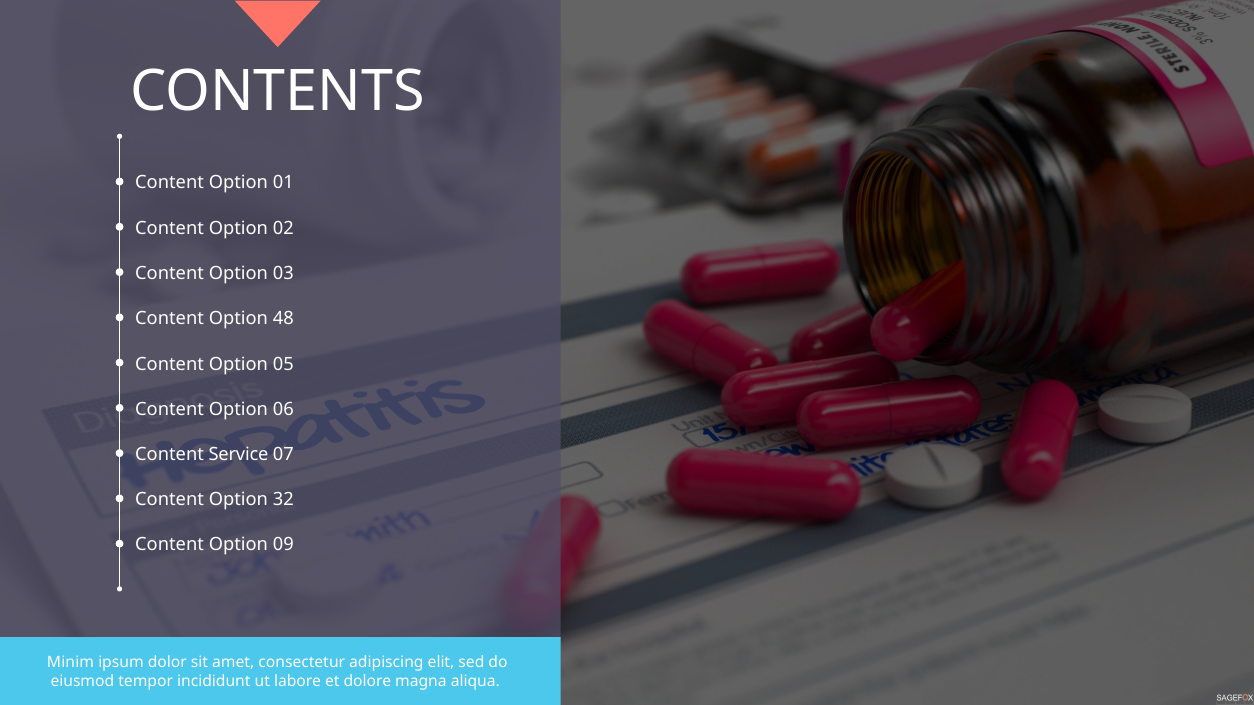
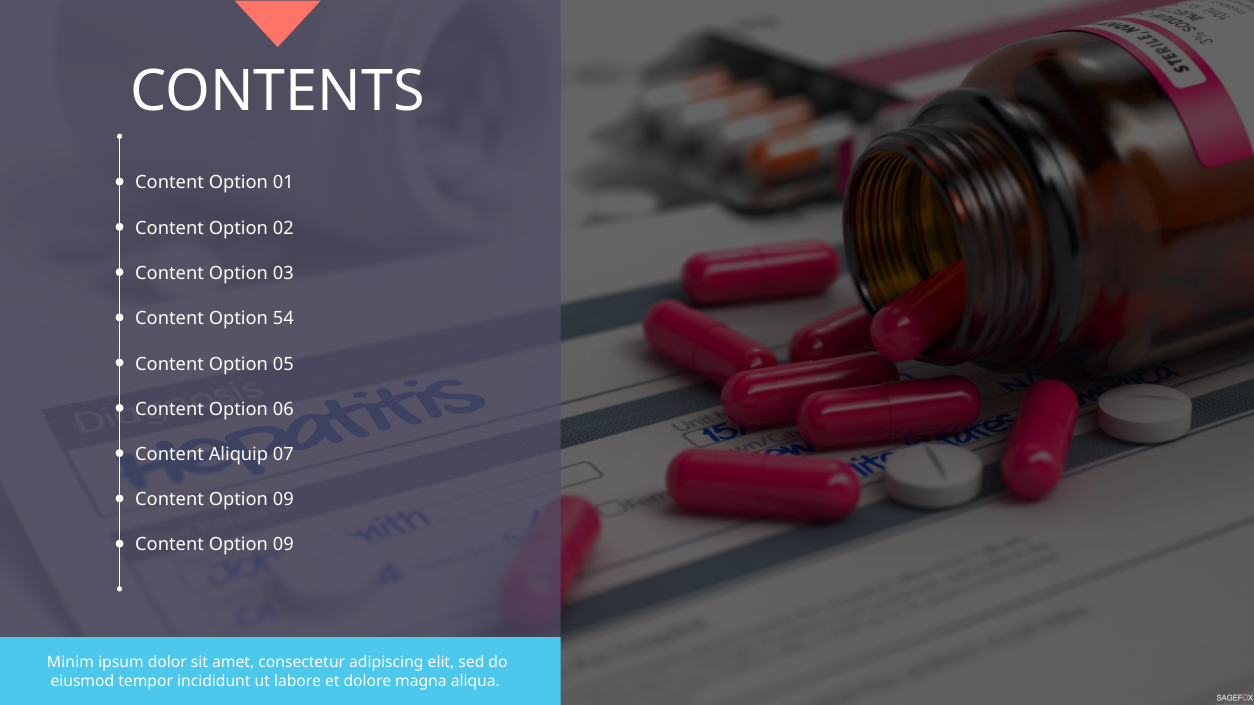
48: 48 -> 54
Service: Service -> Aliquip
32 at (283, 500): 32 -> 09
